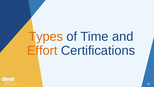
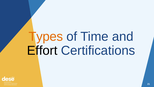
Effort colour: orange -> black
